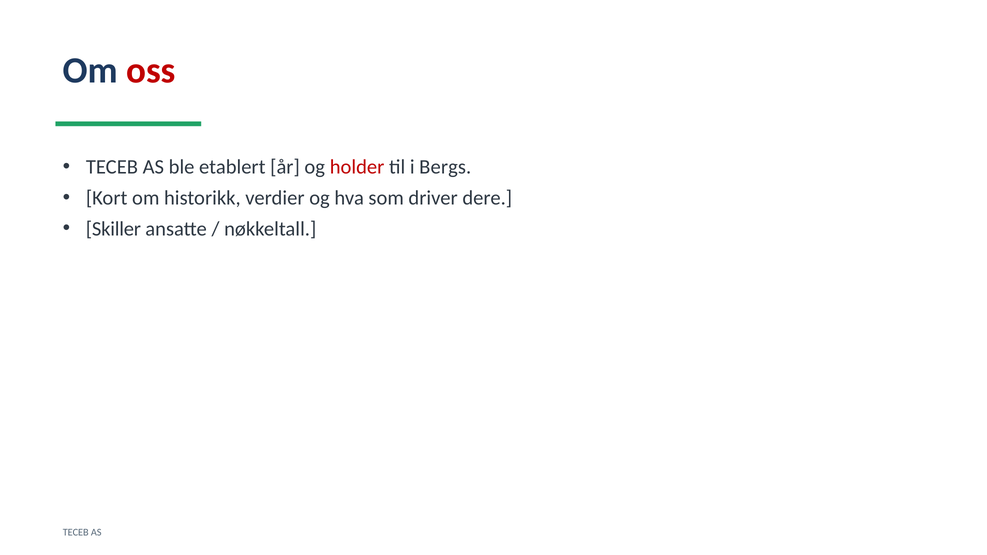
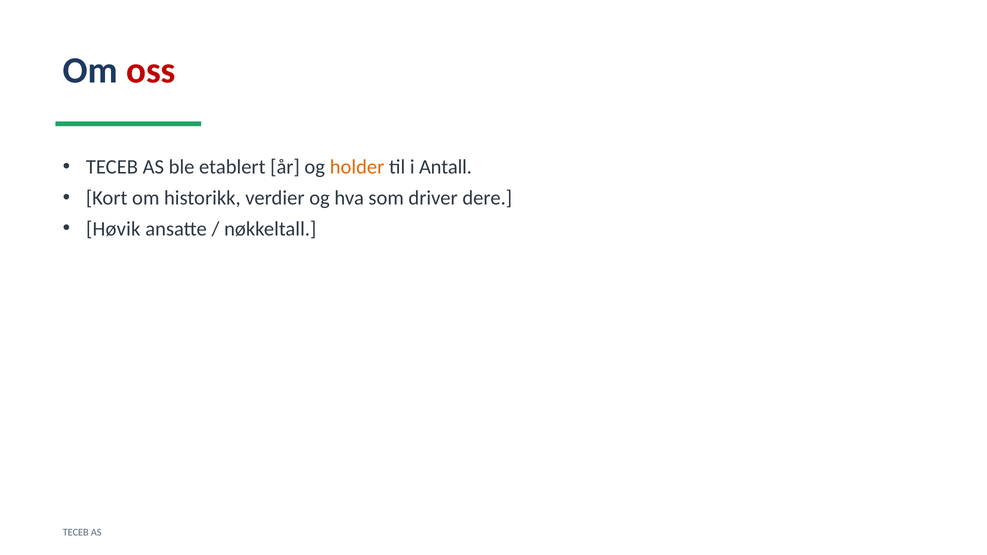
holder colour: red -> orange
Bergs: Bergs -> Antall
Skiller: Skiller -> Høvik
